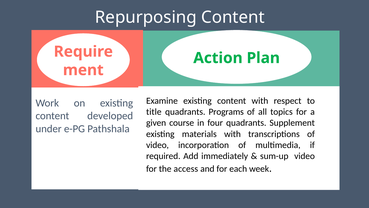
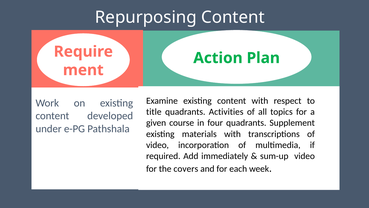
Programs: Programs -> Activities
access: access -> covers
